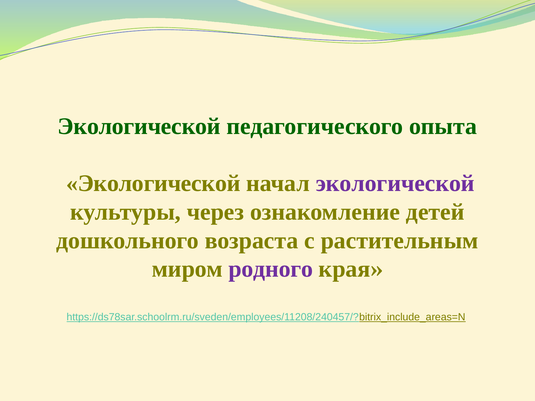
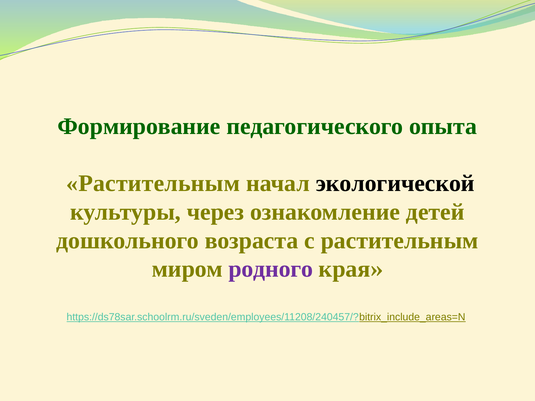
Экологической at (139, 126): Экологической -> Формирование
Экологической at (153, 184): Экологической -> Растительным
экологической at (395, 184) colour: purple -> black
